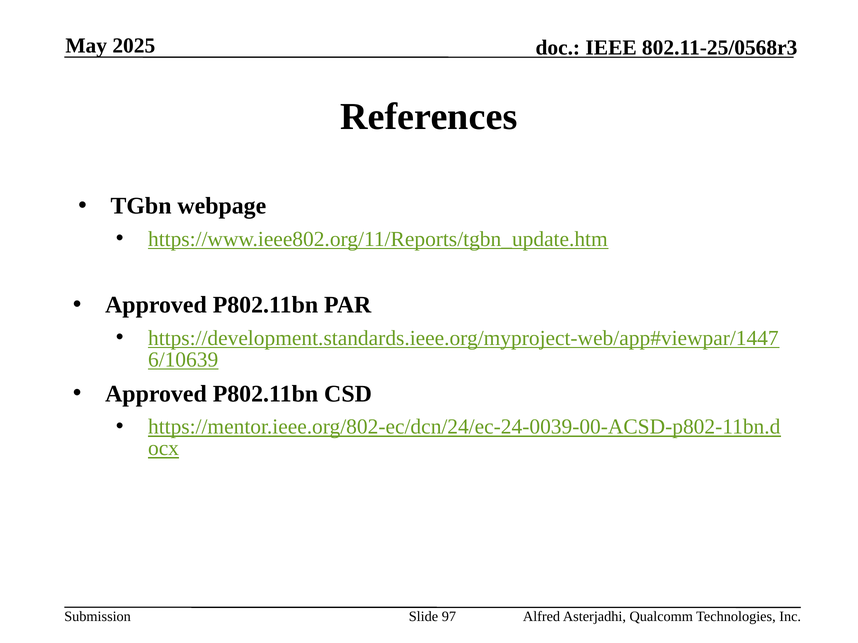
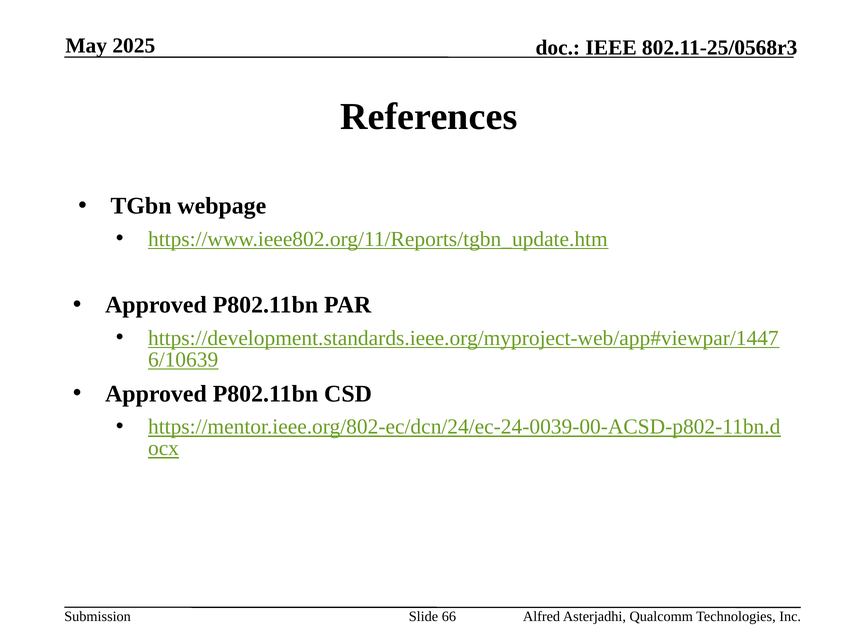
97: 97 -> 66
